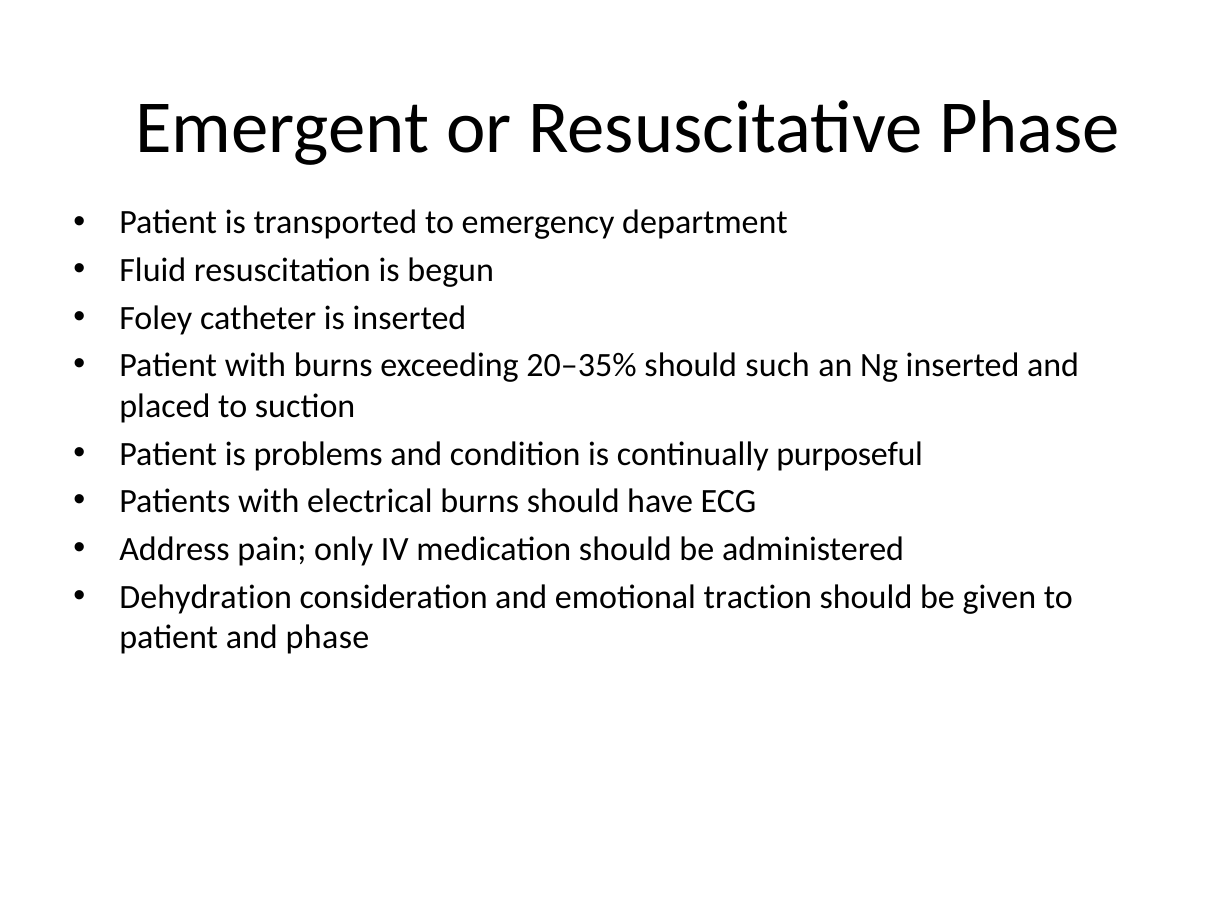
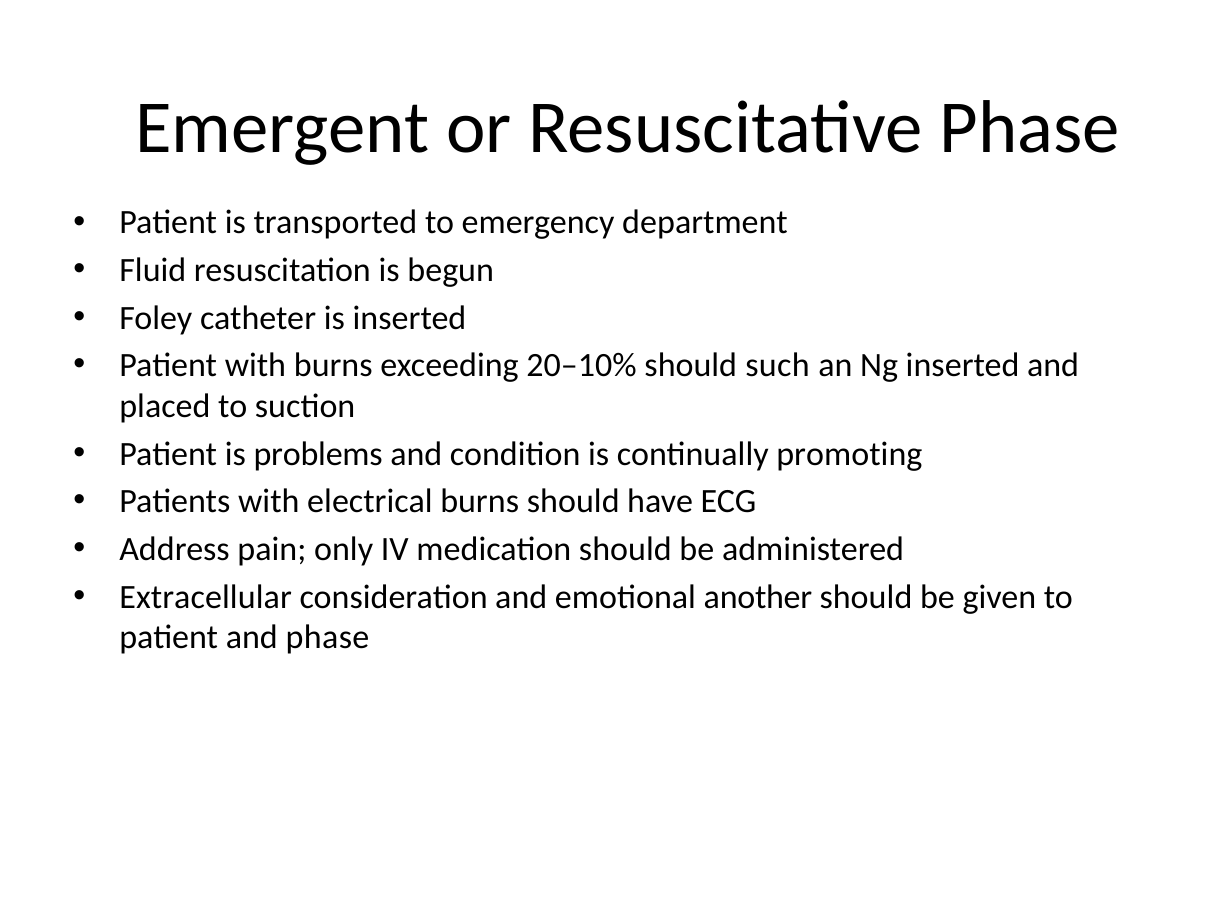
20–35%: 20–35% -> 20–10%
purposeful: purposeful -> promoting
Dehydration: Dehydration -> Extracellular
traction: traction -> another
